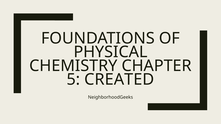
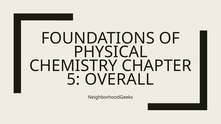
CREATED: CREATED -> OVERALL
